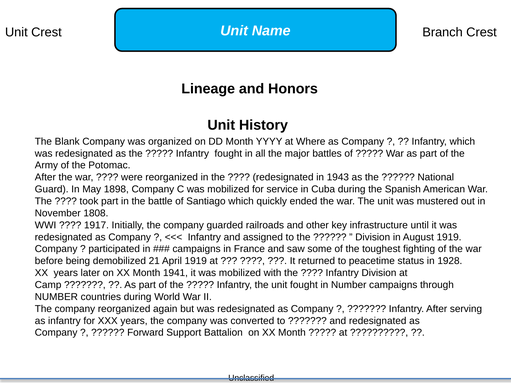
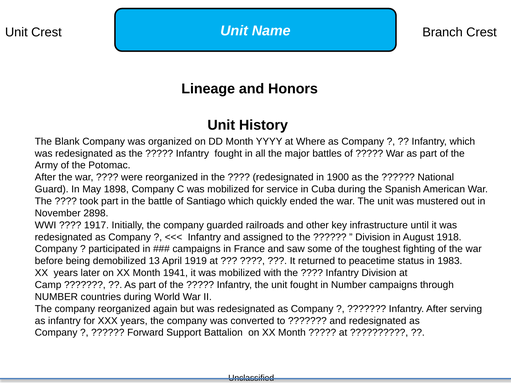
1943: 1943 -> 1900
1808: 1808 -> 2898
August 1919: 1919 -> 1918
21: 21 -> 13
1928: 1928 -> 1983
